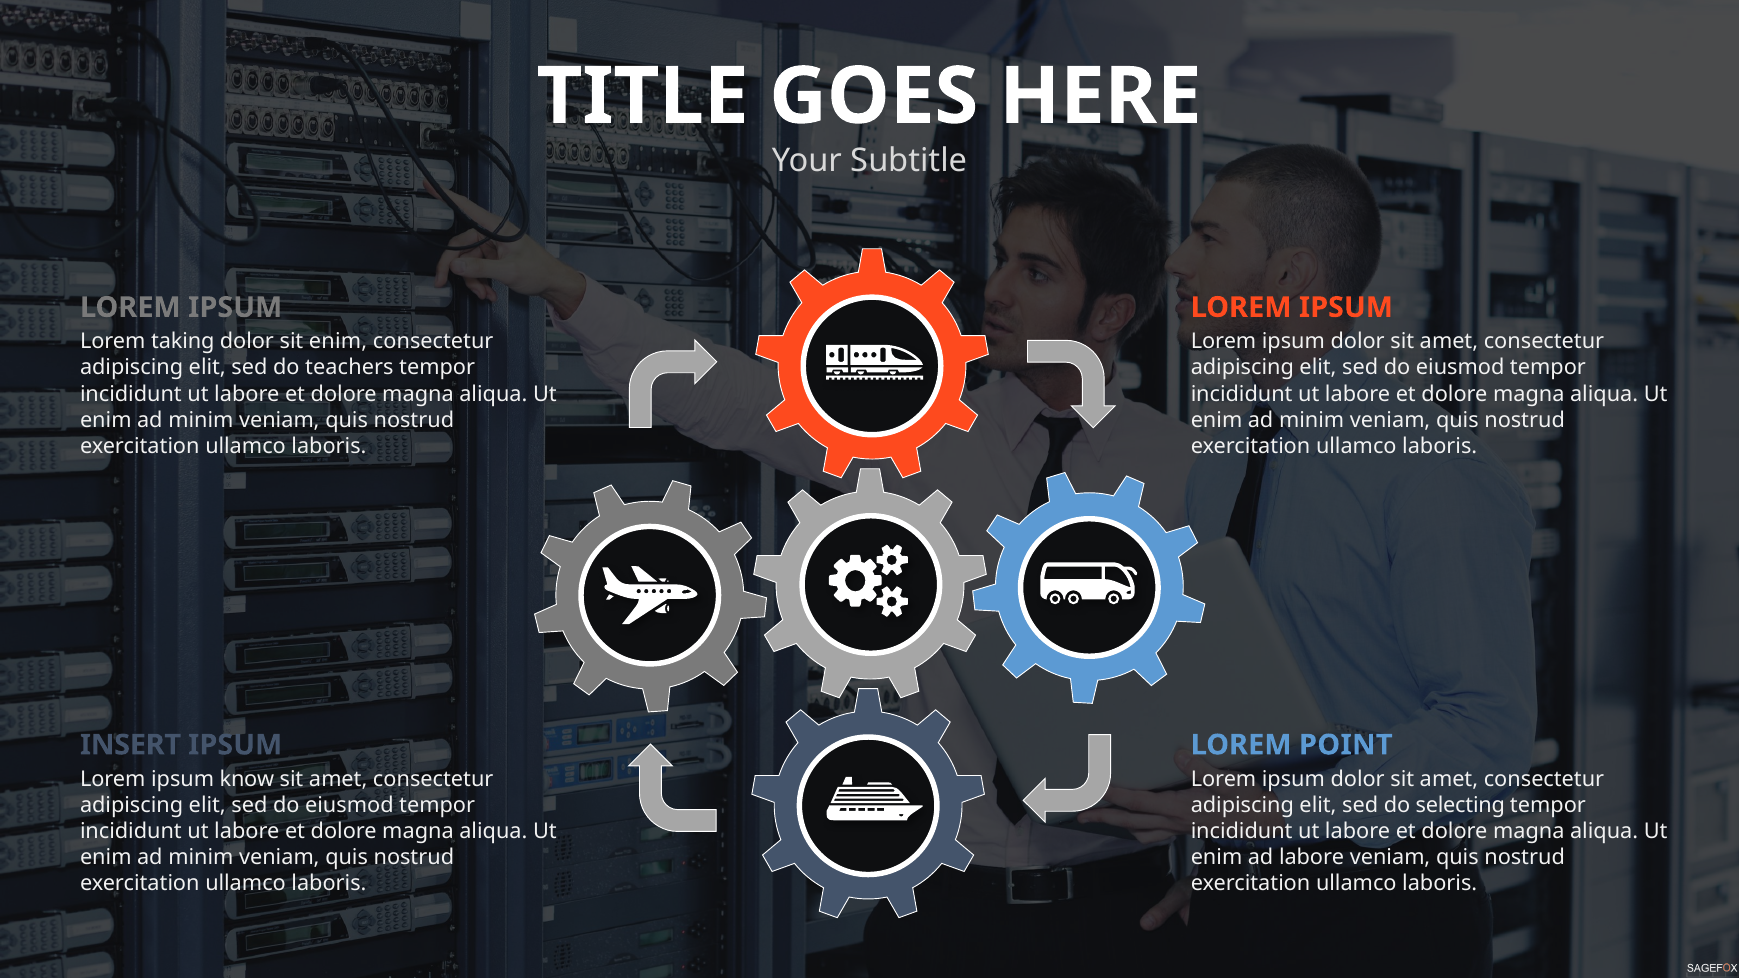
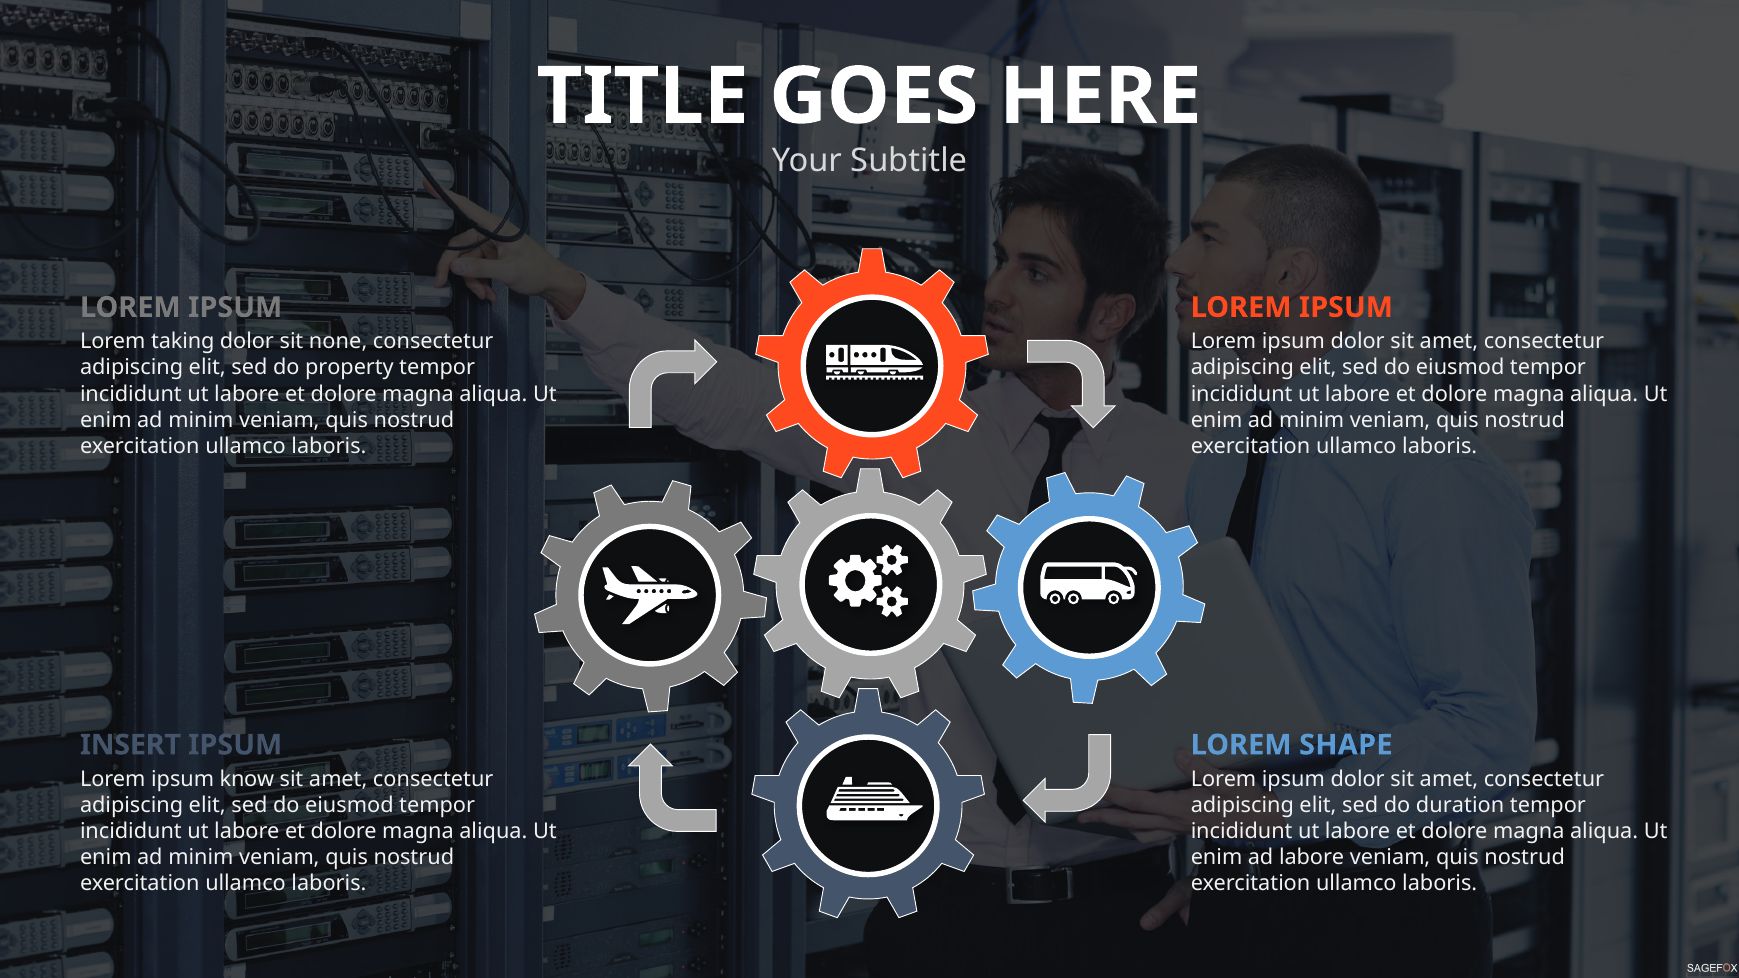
sit enim: enim -> none
teachers: teachers -> property
POINT: POINT -> SHAPE
selecting: selecting -> duration
